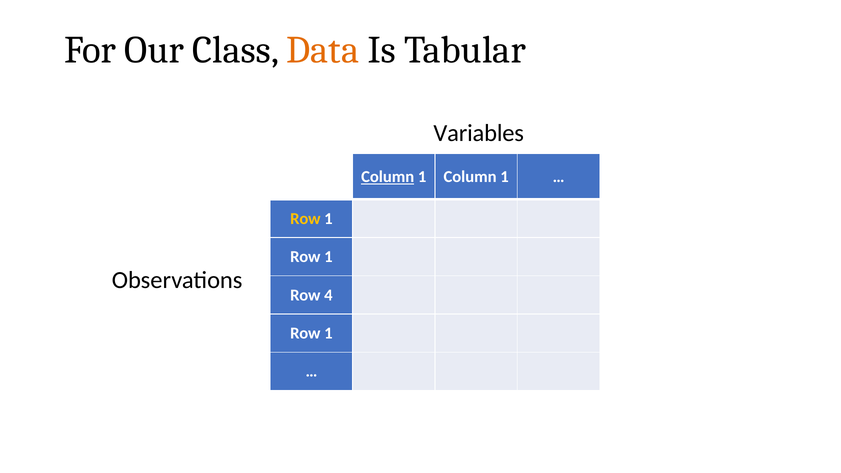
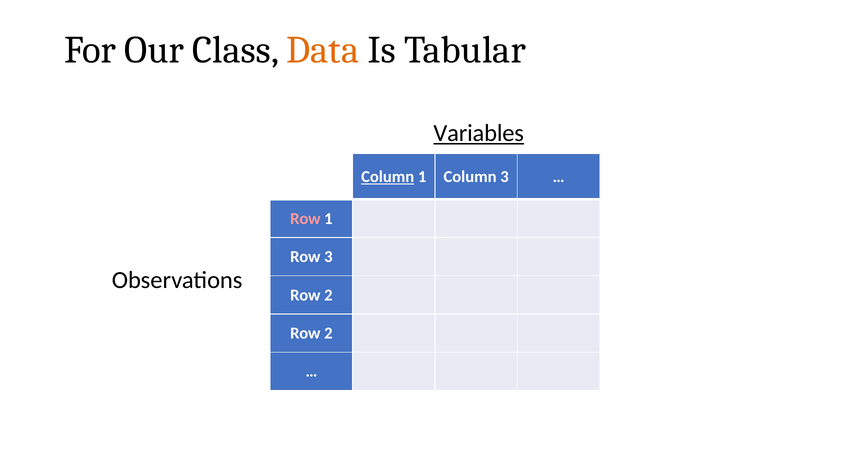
Variables underline: none -> present
1 Column 1: 1 -> 3
Row at (305, 219) colour: yellow -> pink
1 at (328, 257): 1 -> 3
4 at (328, 295): 4 -> 2
1 at (328, 333): 1 -> 2
